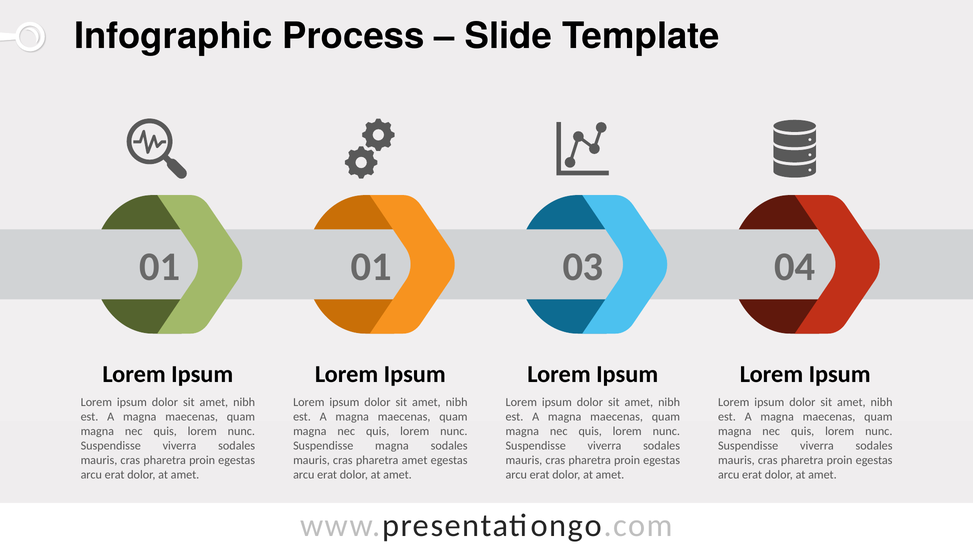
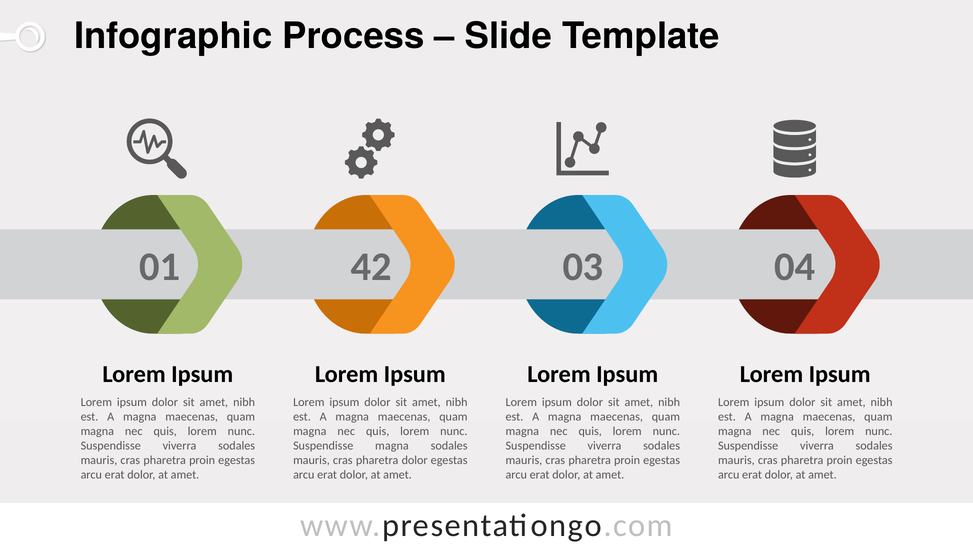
01 01: 01 -> 42
pharetra amet: amet -> dolor
